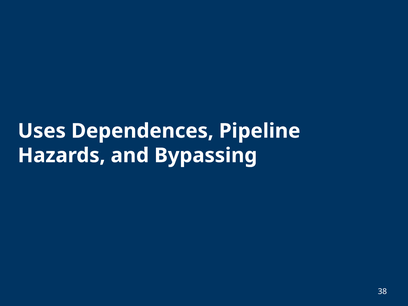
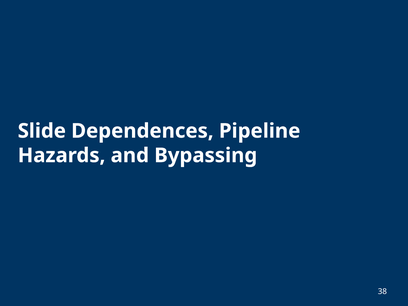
Uses: Uses -> Slide
